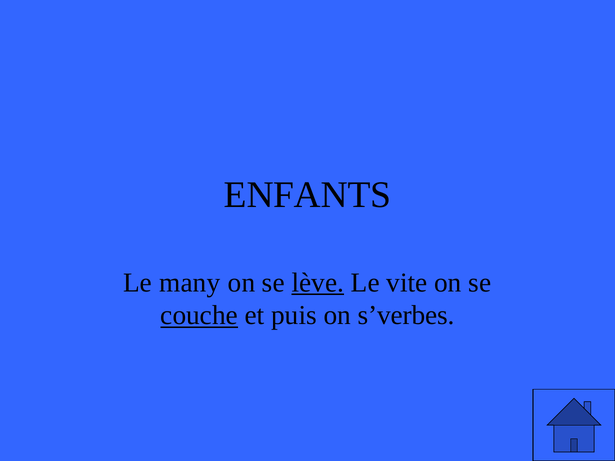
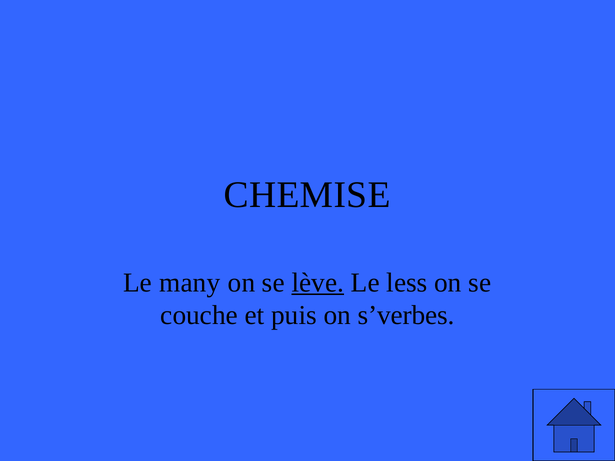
ENFANTS: ENFANTS -> CHEMISE
vite: vite -> less
couche underline: present -> none
